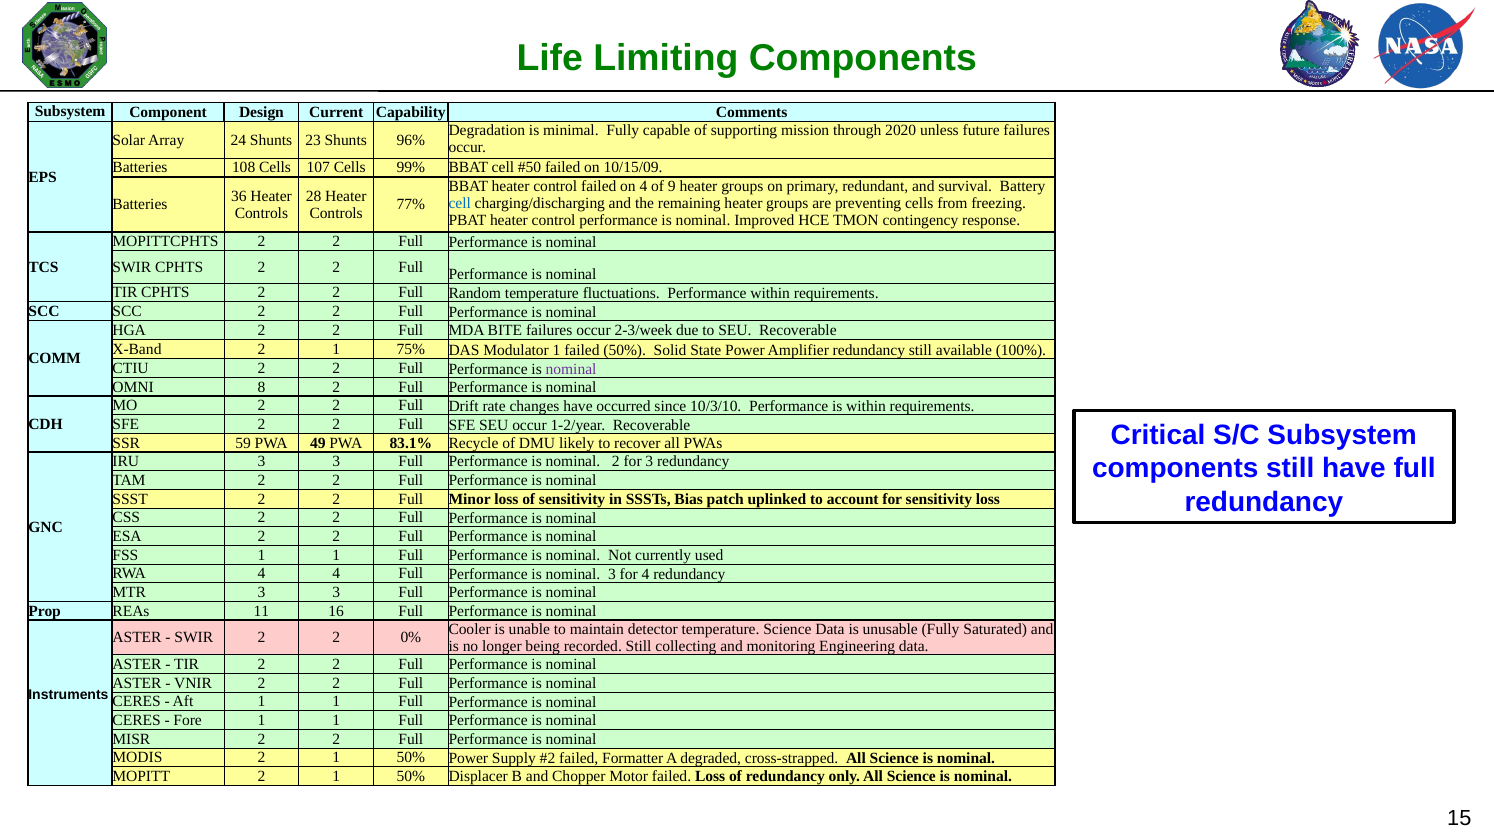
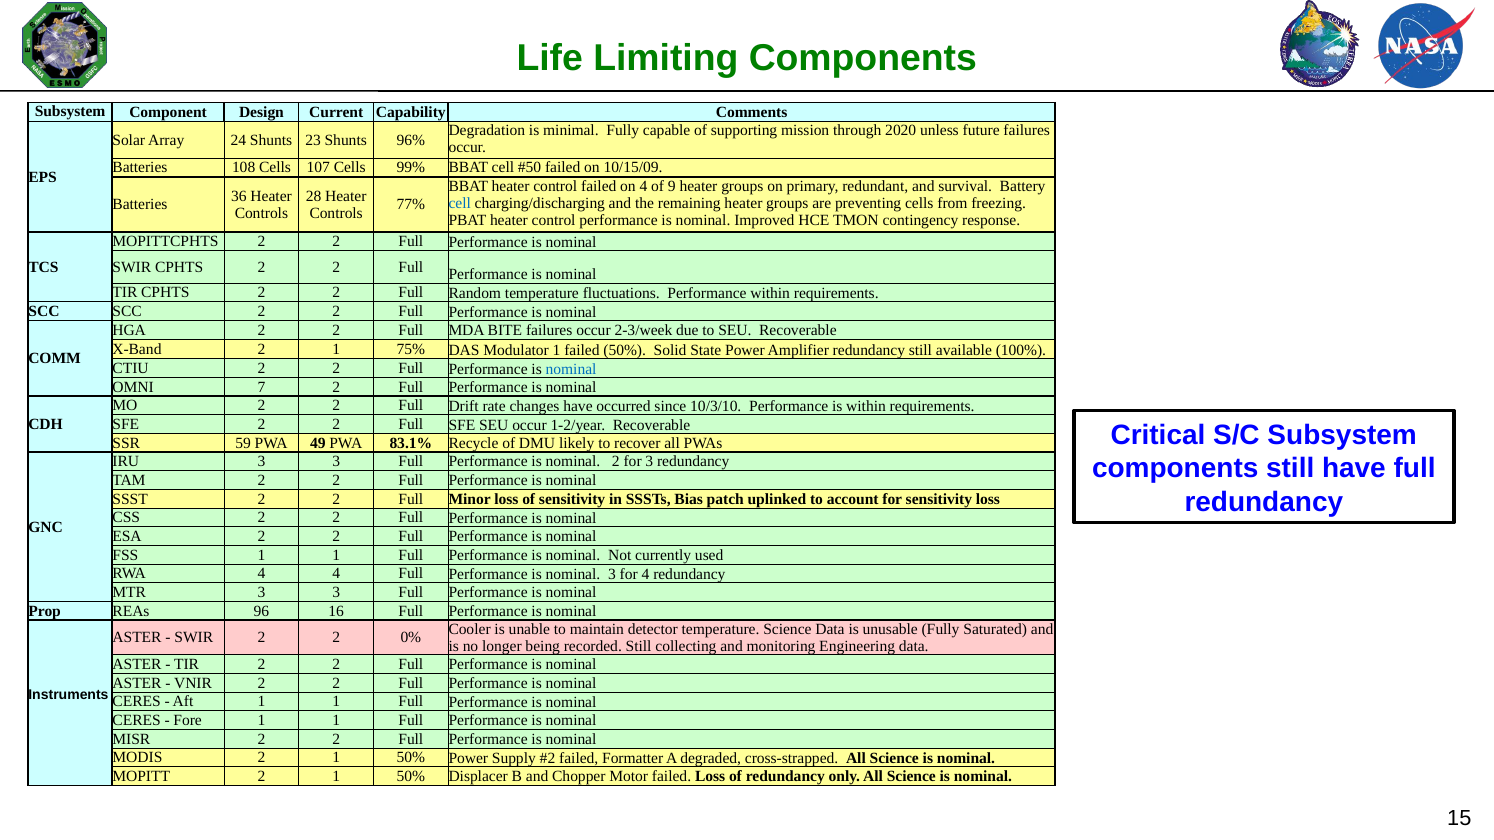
nominal at (571, 369) colour: purple -> blue
8: 8 -> 7
11: 11 -> 96
